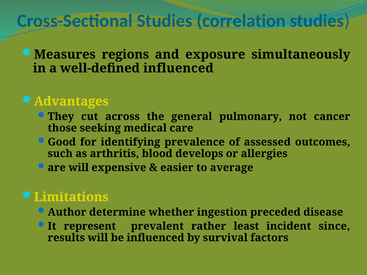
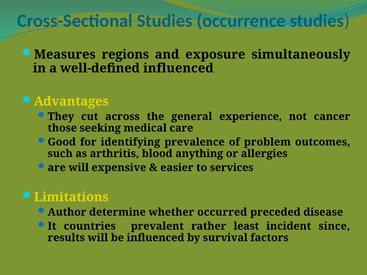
correlation: correlation -> occurrence
pulmonary: pulmonary -> experience
assessed: assessed -> problem
develops: develops -> anything
average: average -> services
ingestion: ingestion -> occurred
represent: represent -> countries
